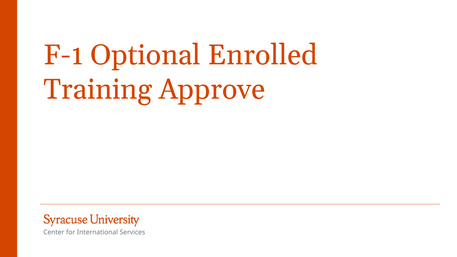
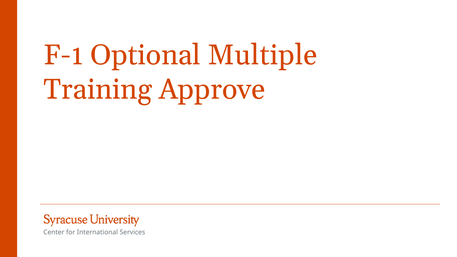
Enrolled: Enrolled -> Multiple
